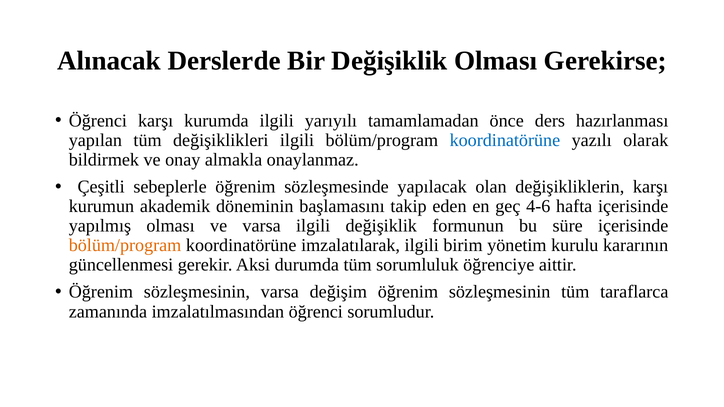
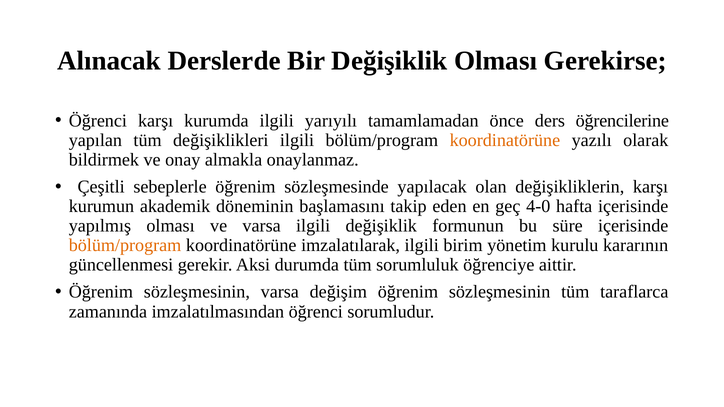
hazırlanması: hazırlanması -> öğrencilerine
koordinatörüne at (505, 140) colour: blue -> orange
4-6: 4-6 -> 4-0
